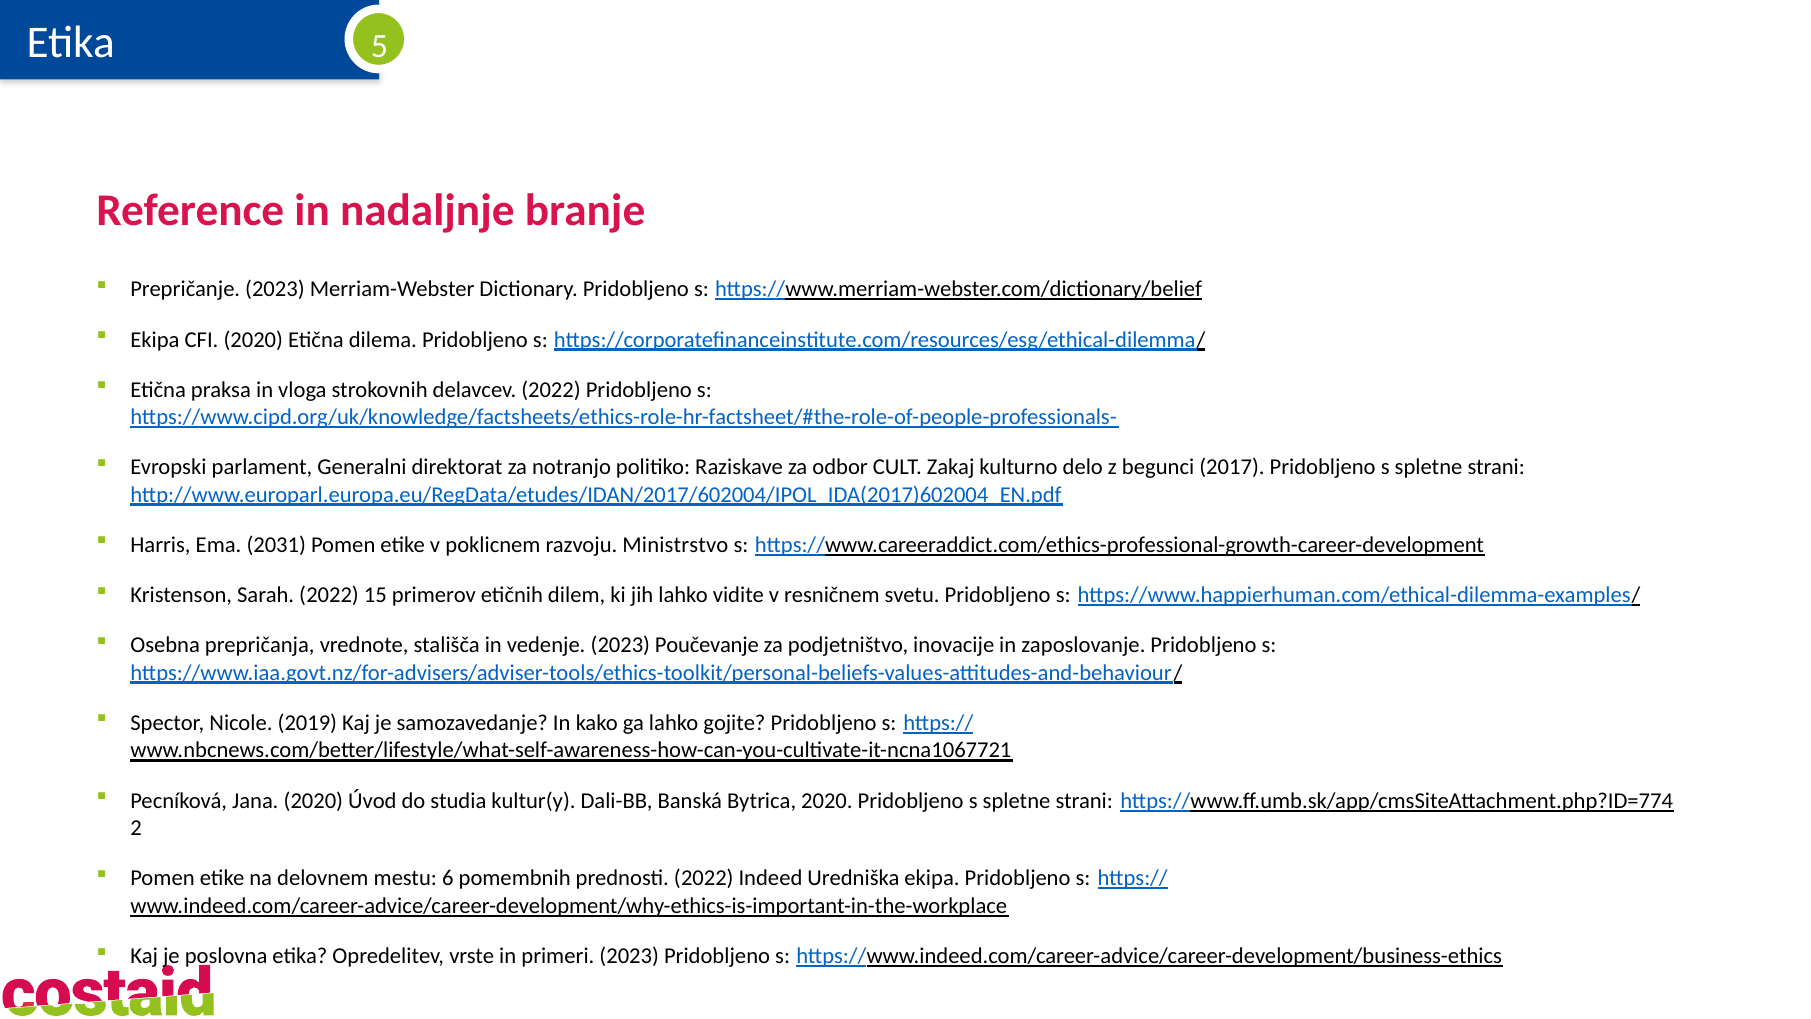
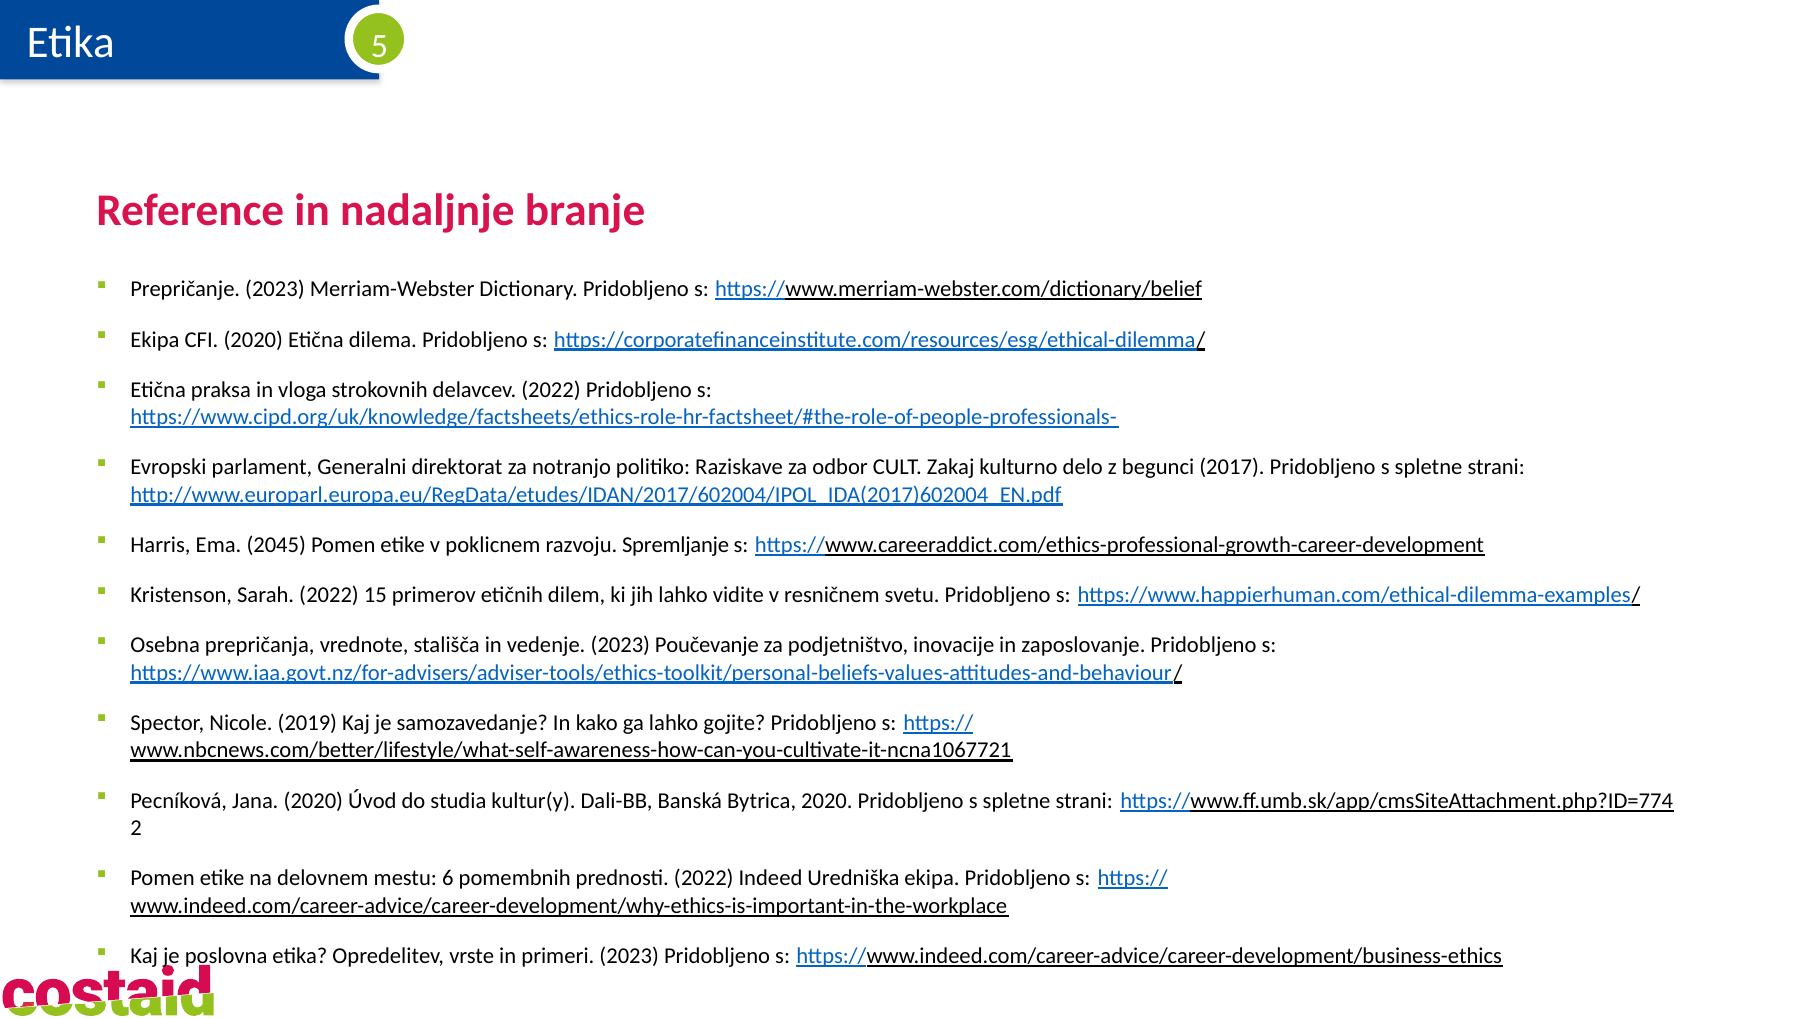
2031: 2031 -> 2045
Ministrstvo: Ministrstvo -> Spremljanje
